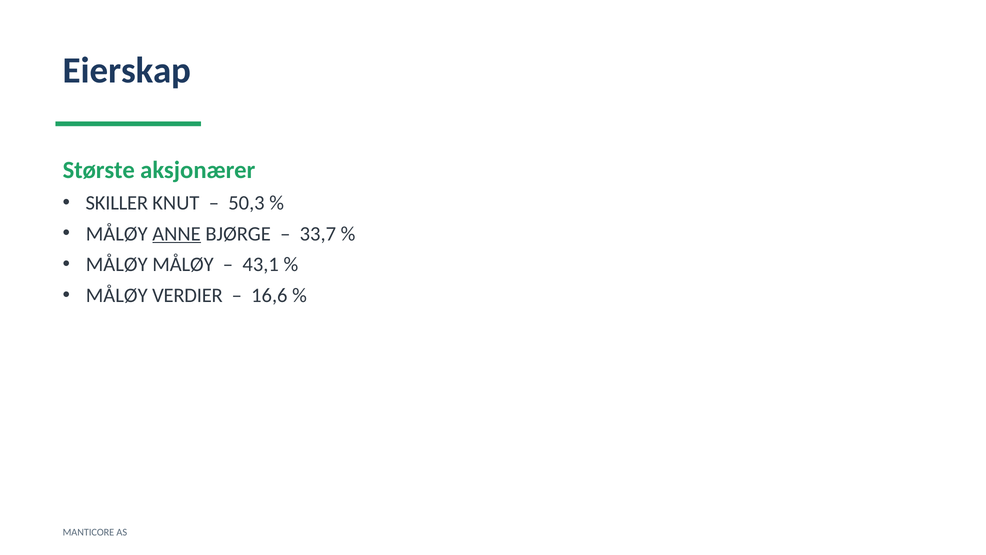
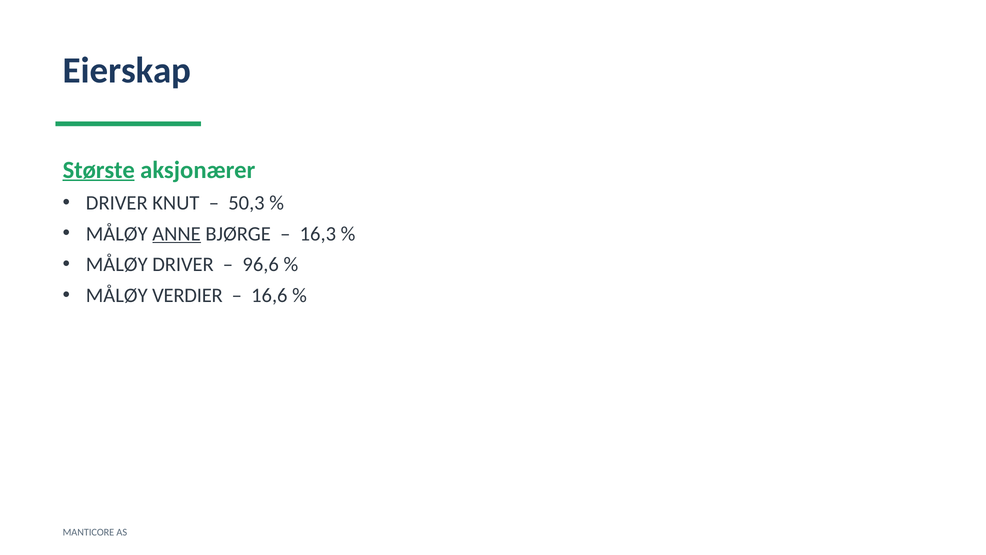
Største underline: none -> present
SKILLER at (117, 203): SKILLER -> DRIVER
33,7: 33,7 -> 16,3
MÅLØY MÅLØY: MÅLØY -> DRIVER
43,1: 43,1 -> 96,6
